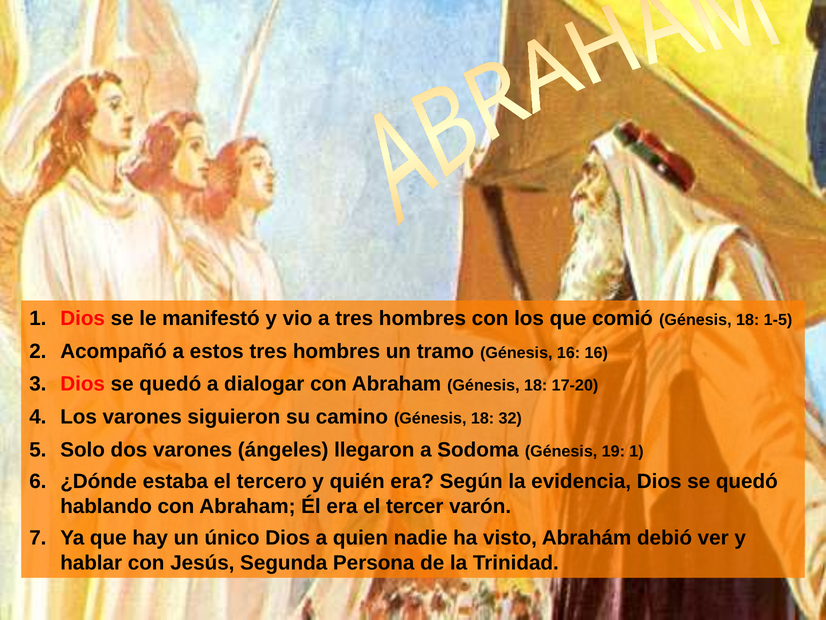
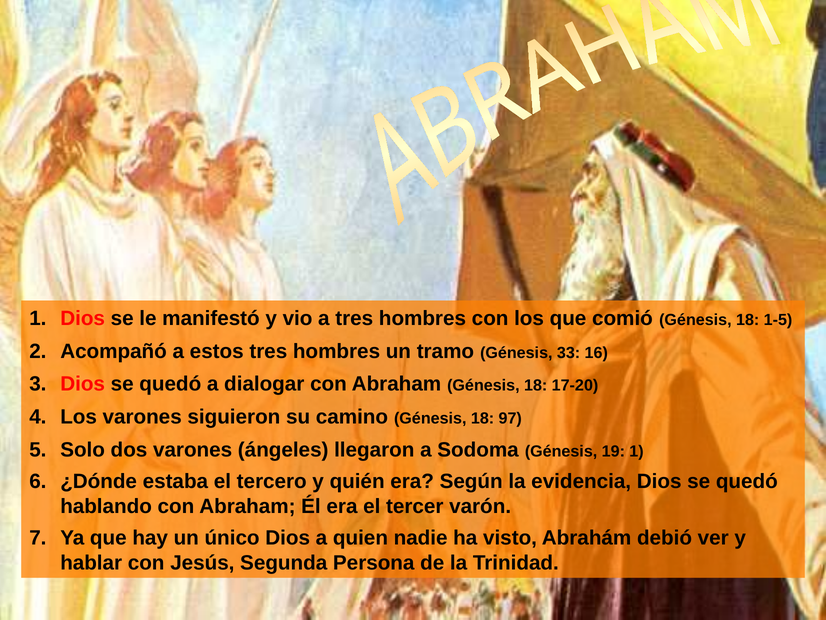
Génesis 16: 16 -> 33
32: 32 -> 97
